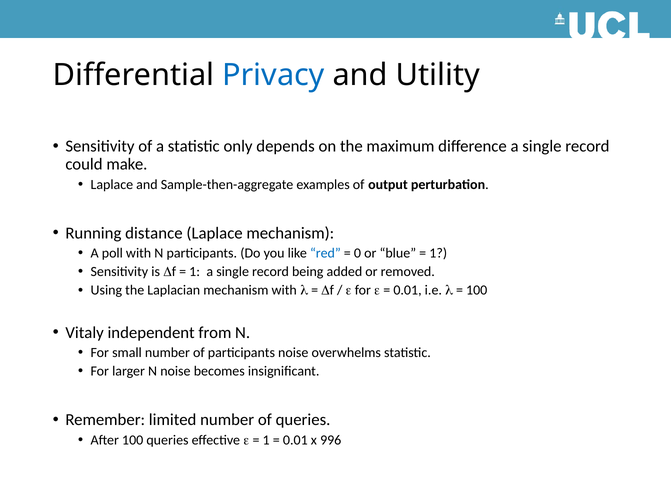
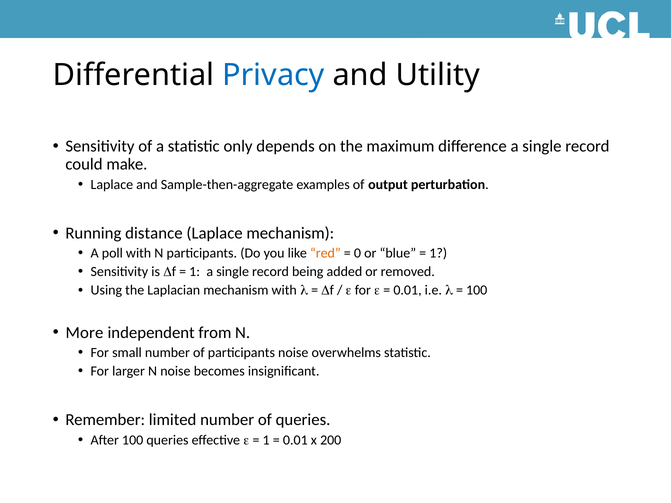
red colour: blue -> orange
Vitaly: Vitaly -> More
996: 996 -> 200
